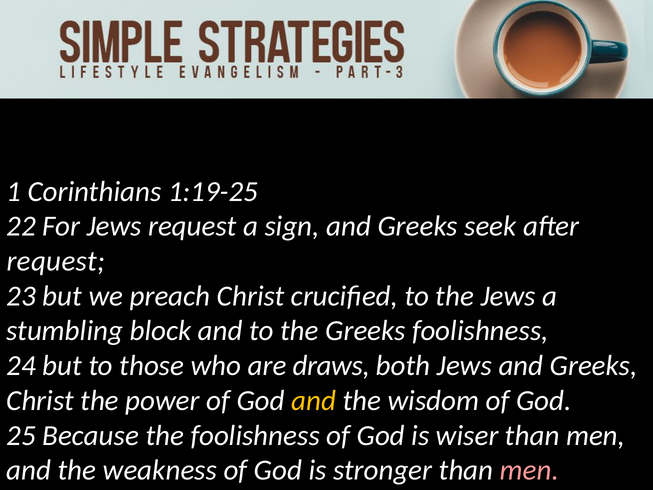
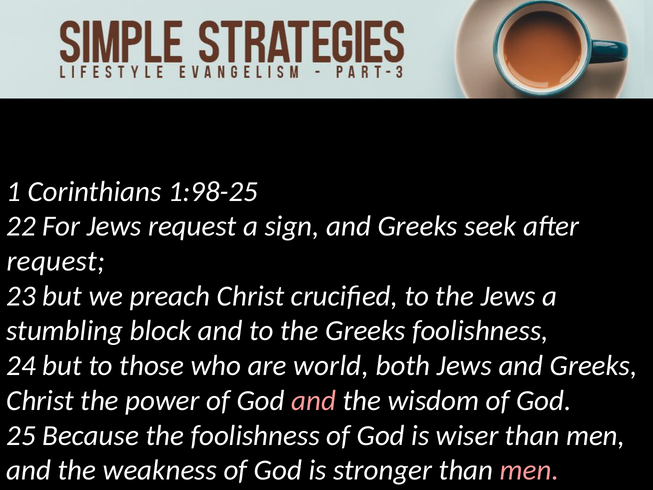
1:19-25: 1:19-25 -> 1:98-25
draws: draws -> world
and at (314, 400) colour: yellow -> pink
